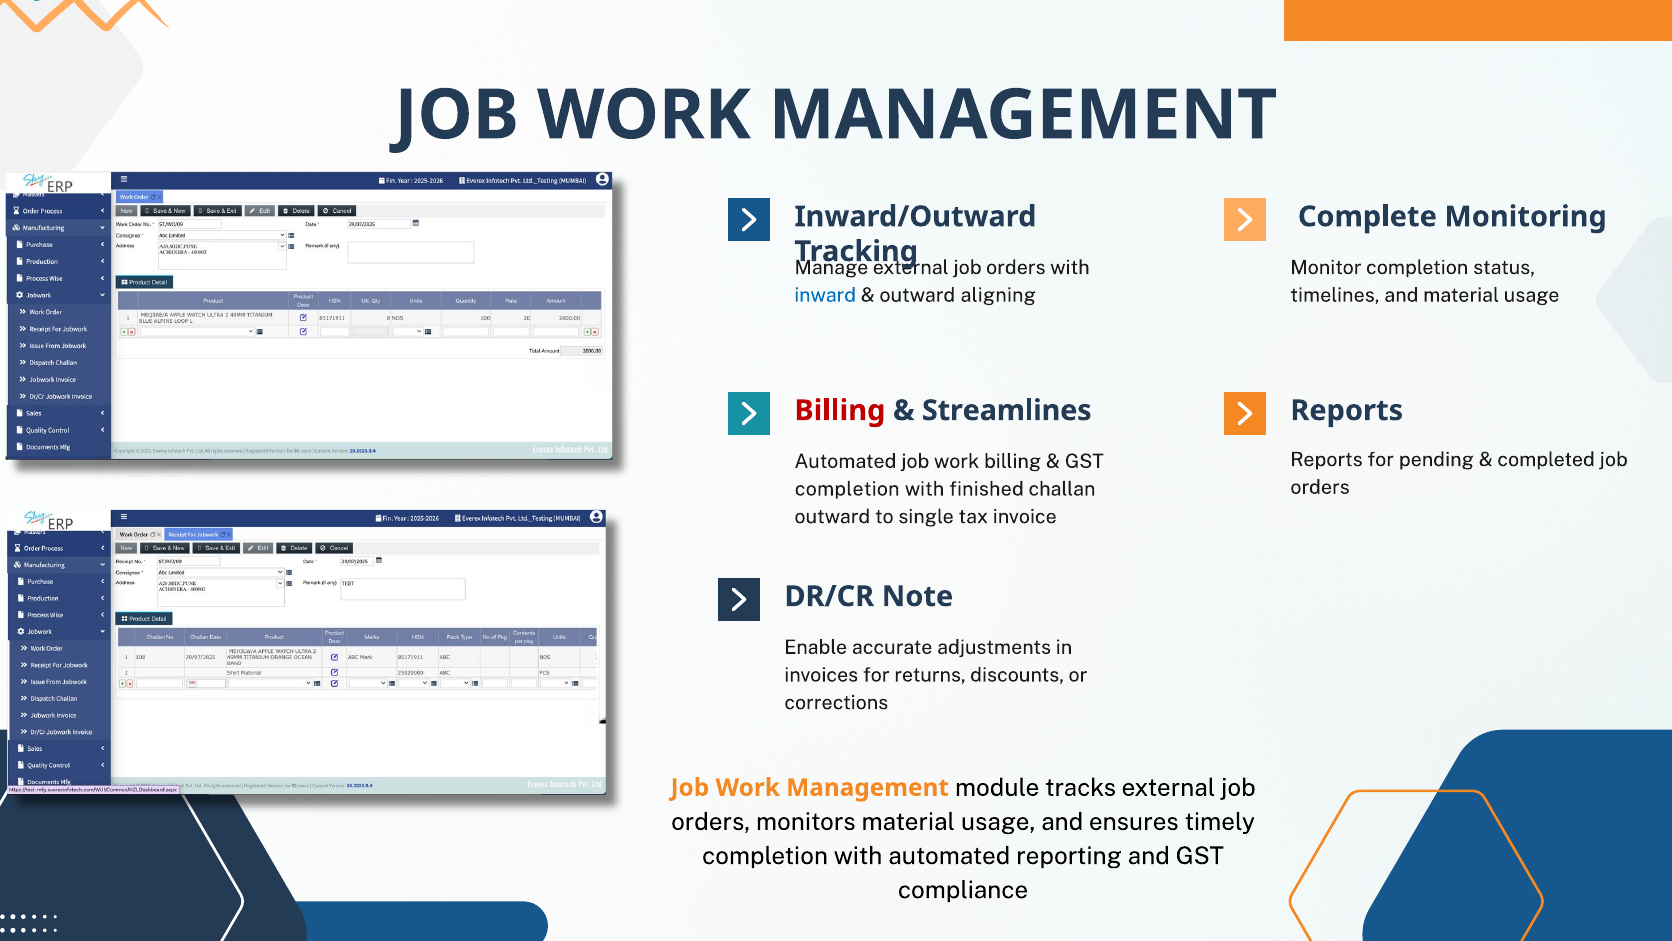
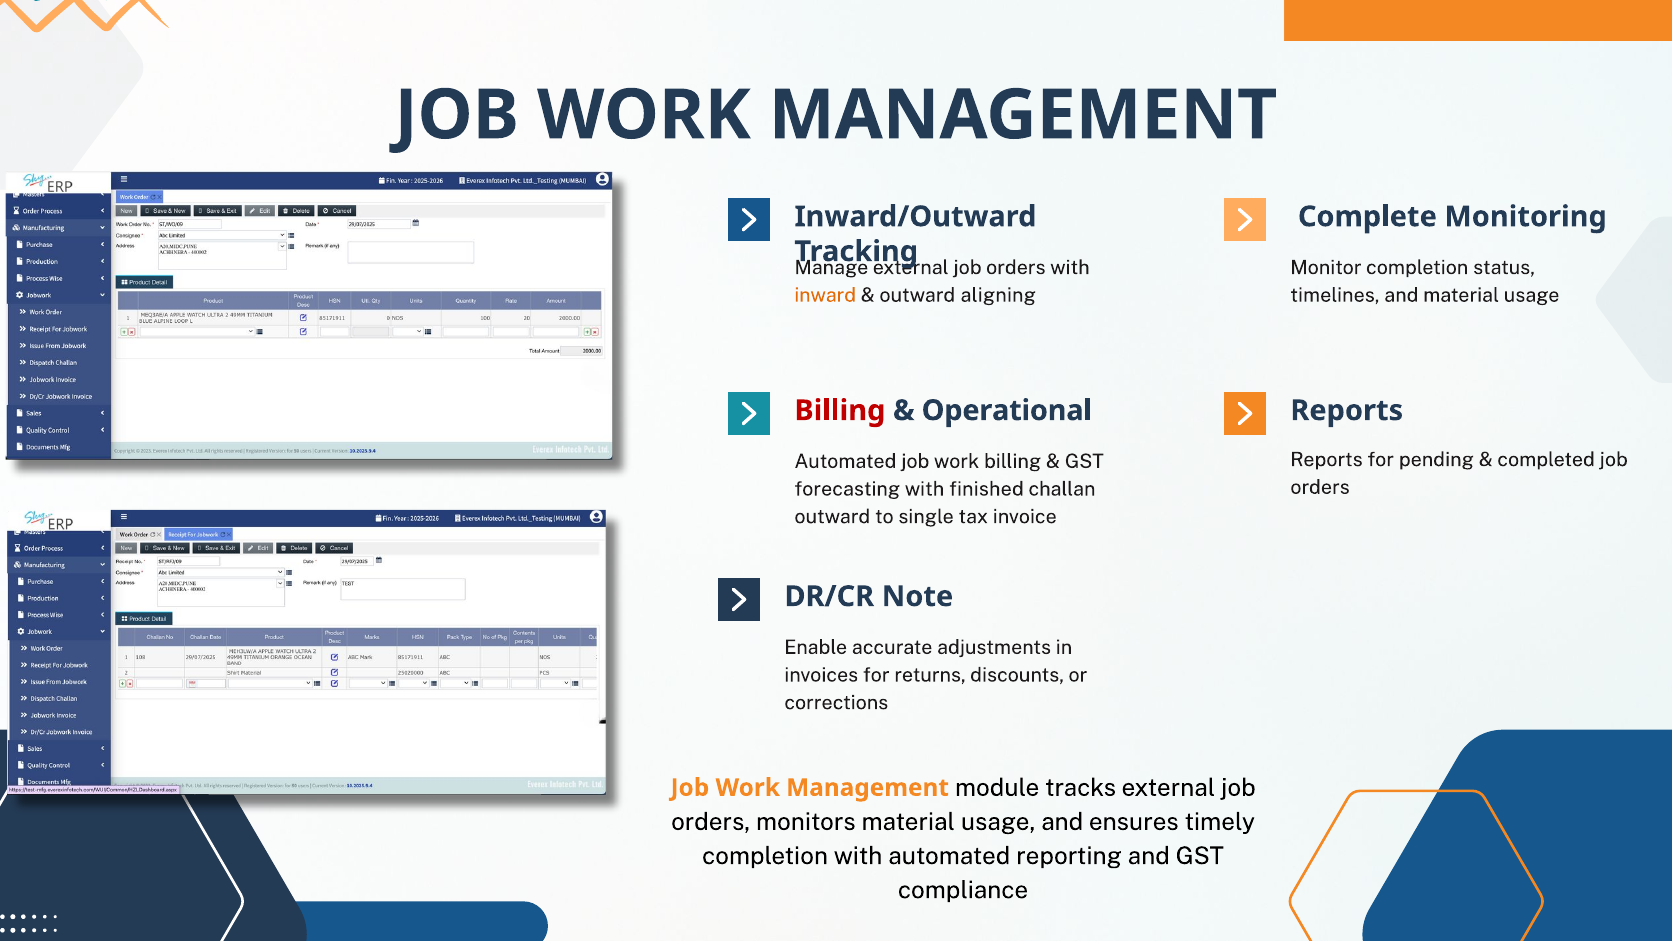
inward colour: blue -> orange
Streamlines: Streamlines -> Operational
completion at (847, 489): completion -> forecasting
